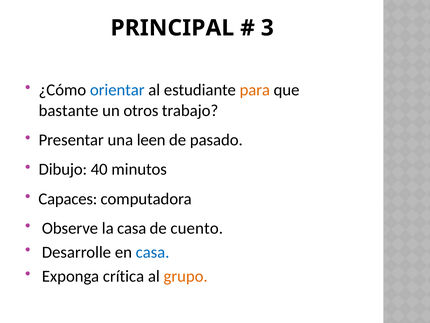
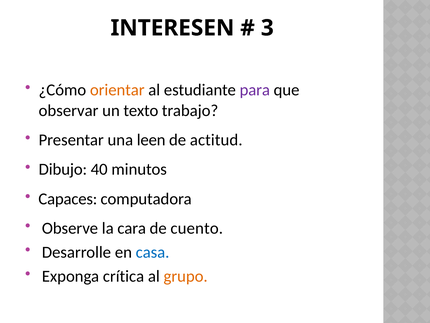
PRINCIPAL: PRINCIPAL -> INTERESEN
orientar colour: blue -> orange
para colour: orange -> purple
bastante: bastante -> observar
otros: otros -> texto
pasado: pasado -> actitud
la casa: casa -> cara
